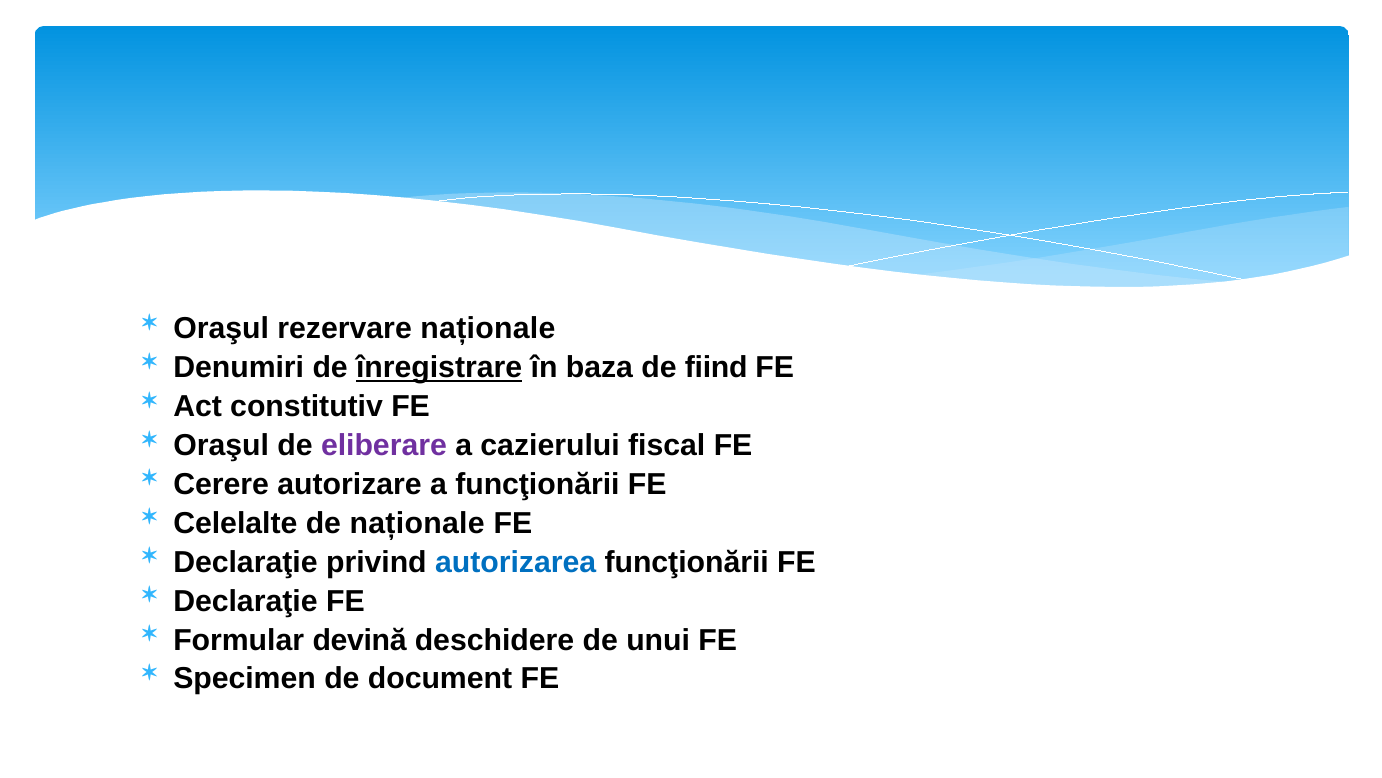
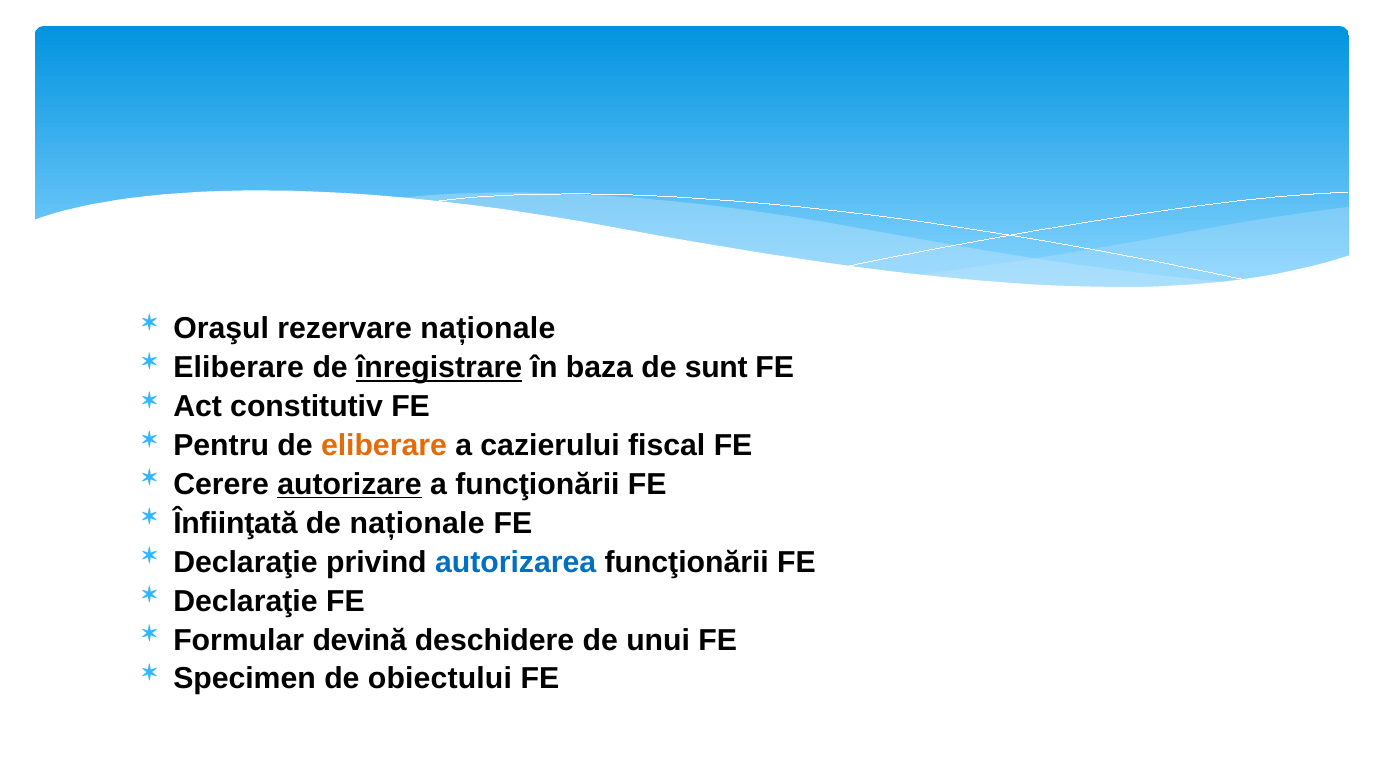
Denumiri at (239, 368): Denumiri -> Eliberare
fiind: fiind -> sunt
Oraşul at (221, 445): Oraşul -> Pentru
eliberare at (384, 445) colour: purple -> orange
autorizare underline: none -> present
Celelalte: Celelalte -> Înfiinţată
document: document -> obiectului
